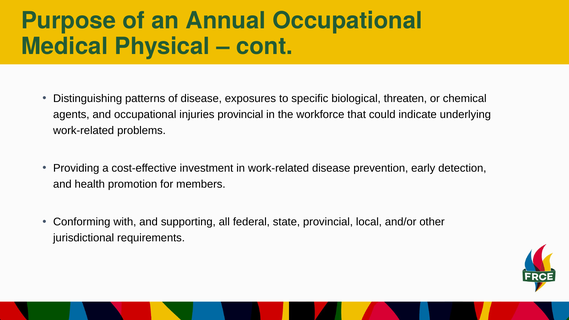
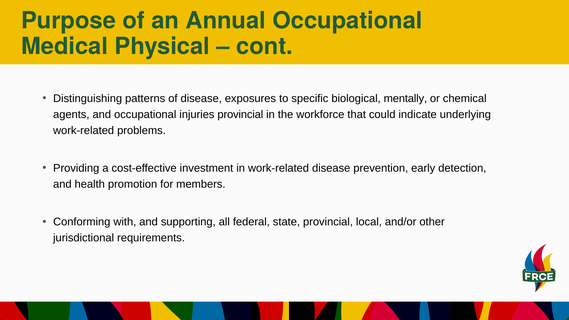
threaten: threaten -> mentally
